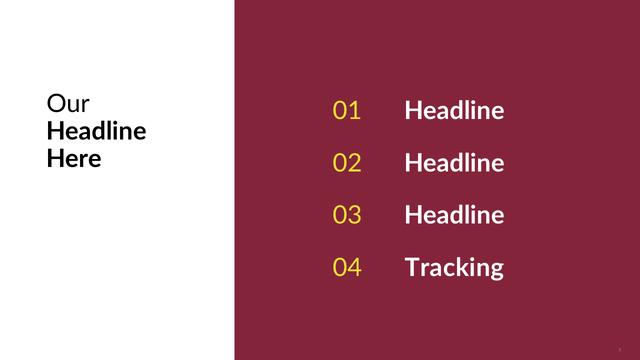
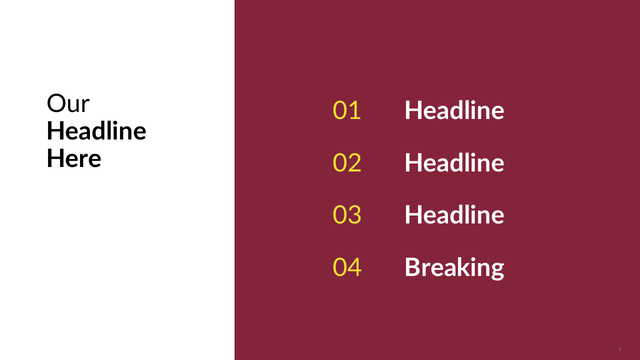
Tracking: Tracking -> Breaking
